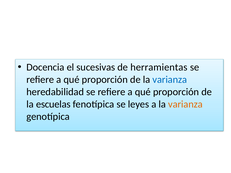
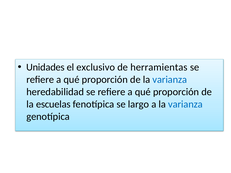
Docencia: Docencia -> Unidades
sucesivas: sucesivas -> exclusivo
leyes: leyes -> largo
varianza at (185, 104) colour: orange -> blue
